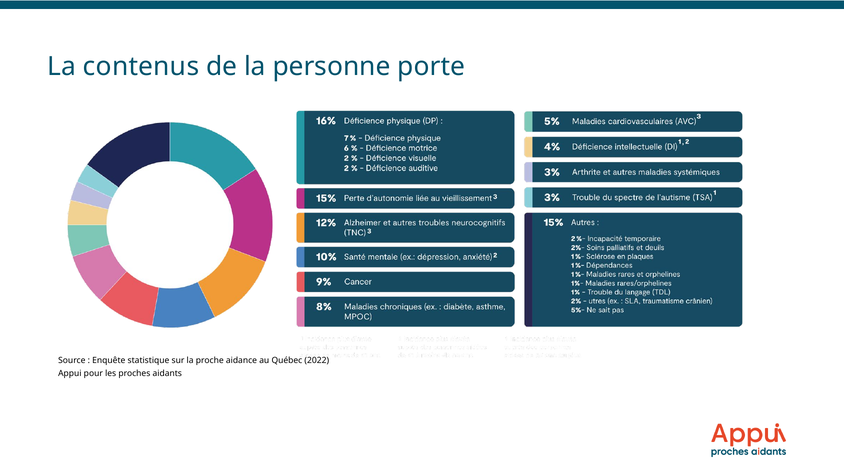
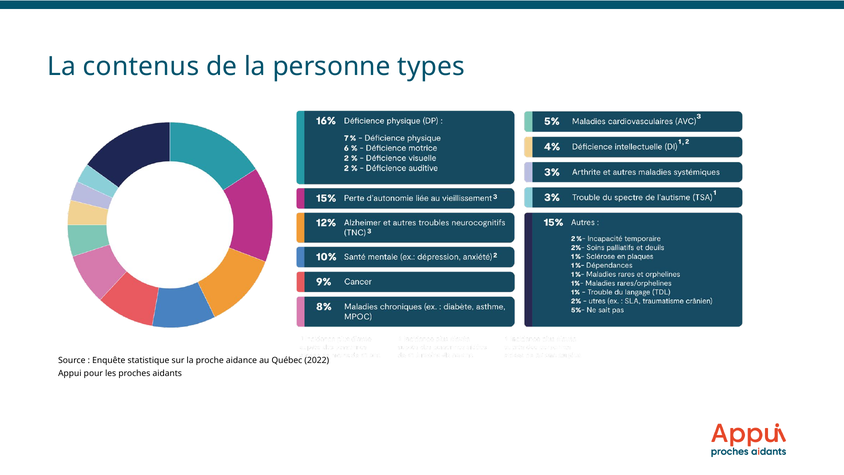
porte: porte -> types
